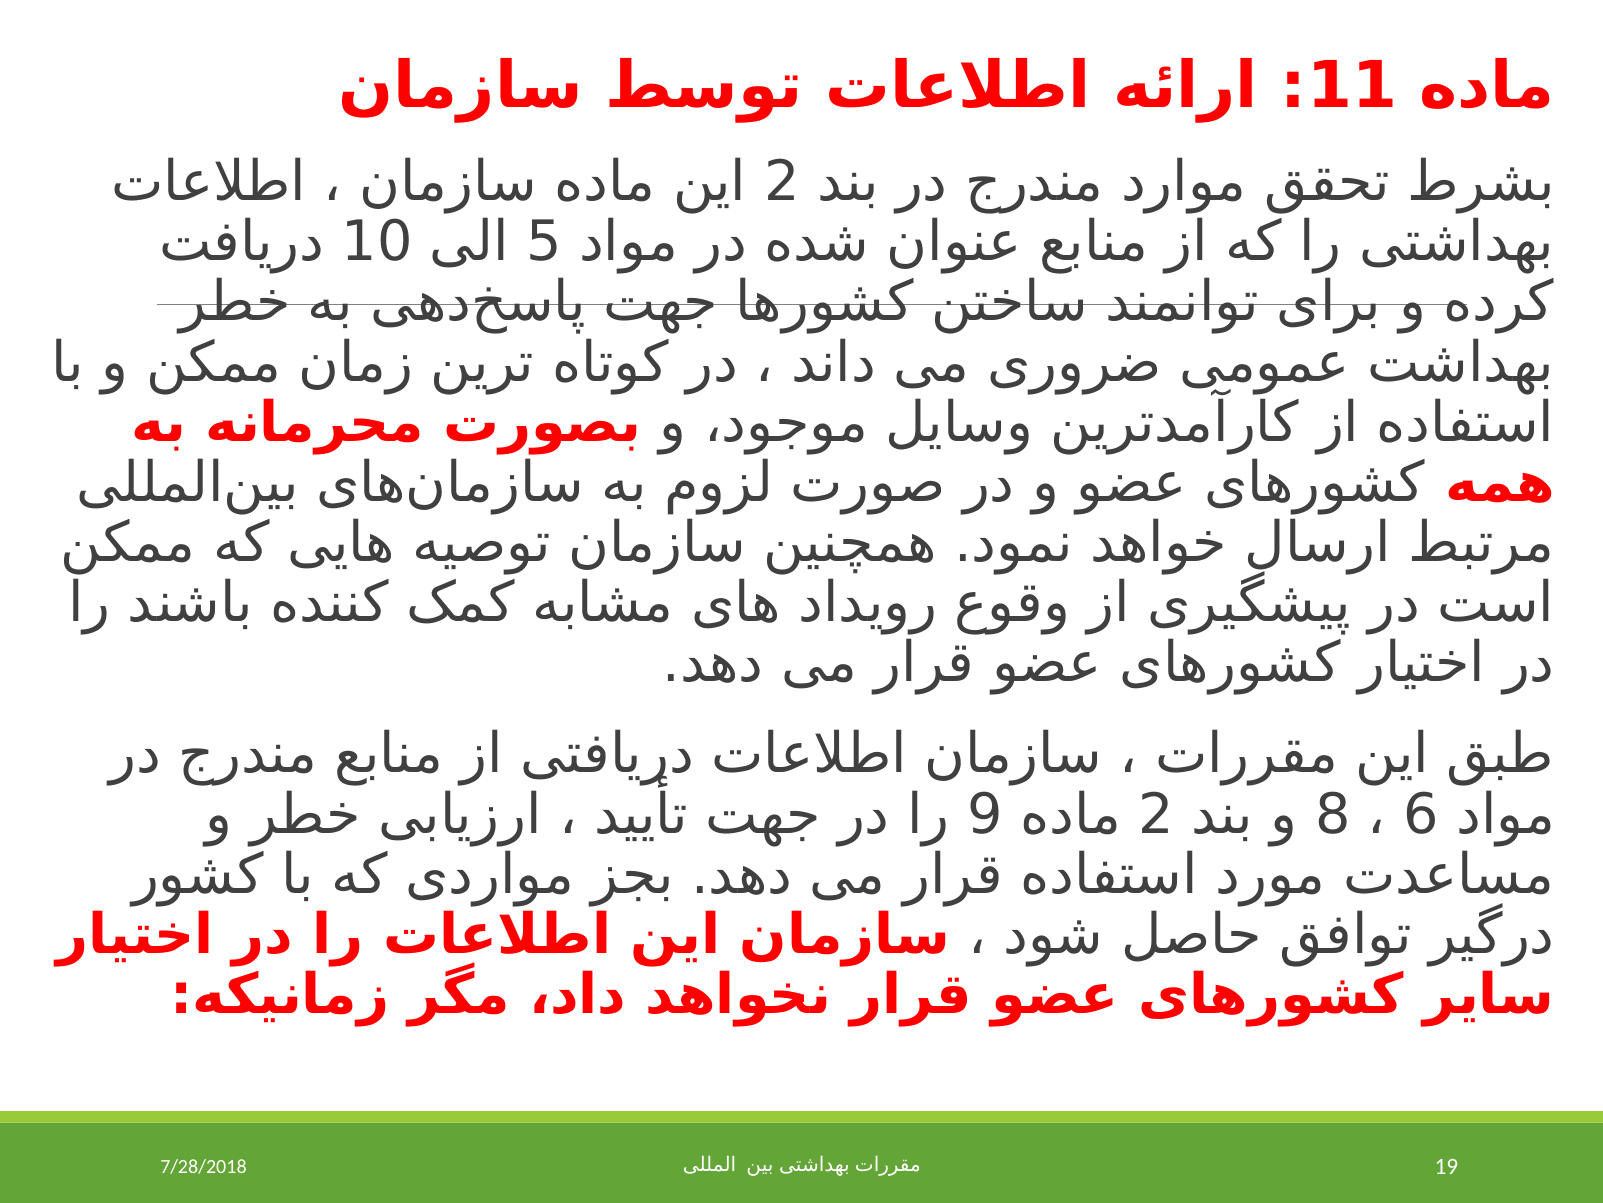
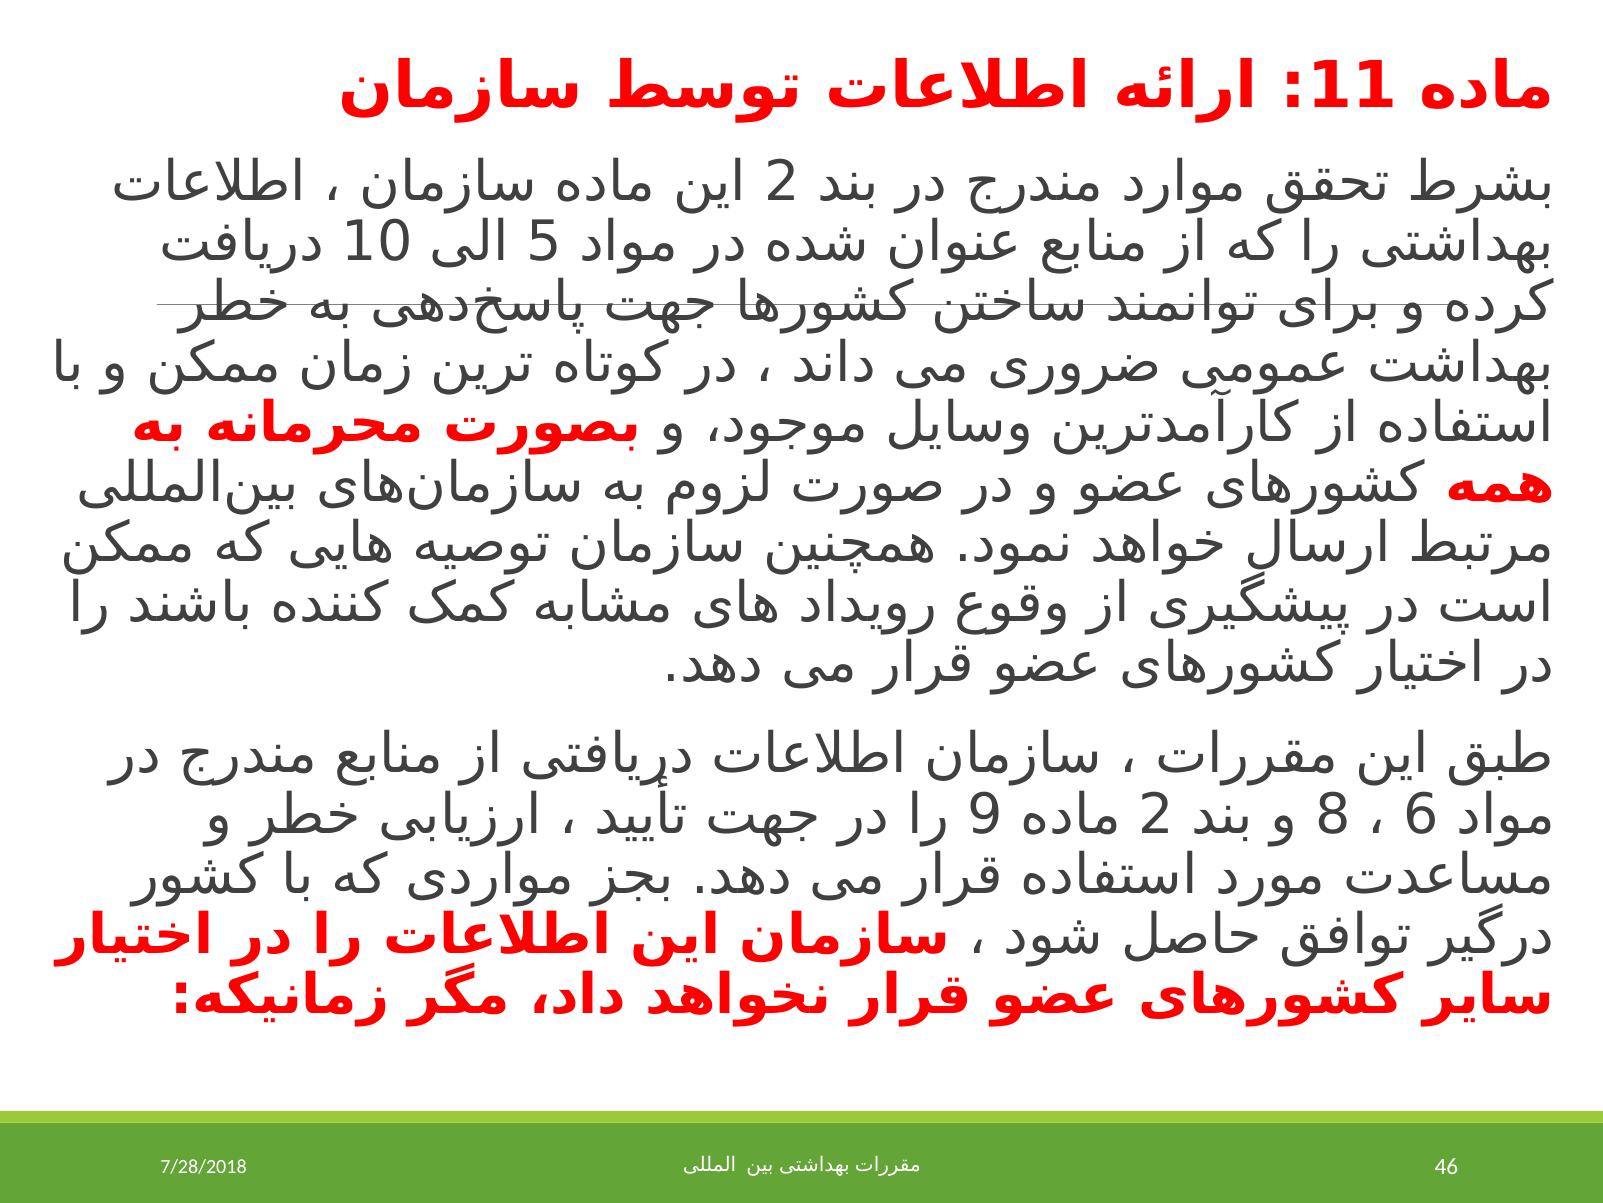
19: 19 -> 46
